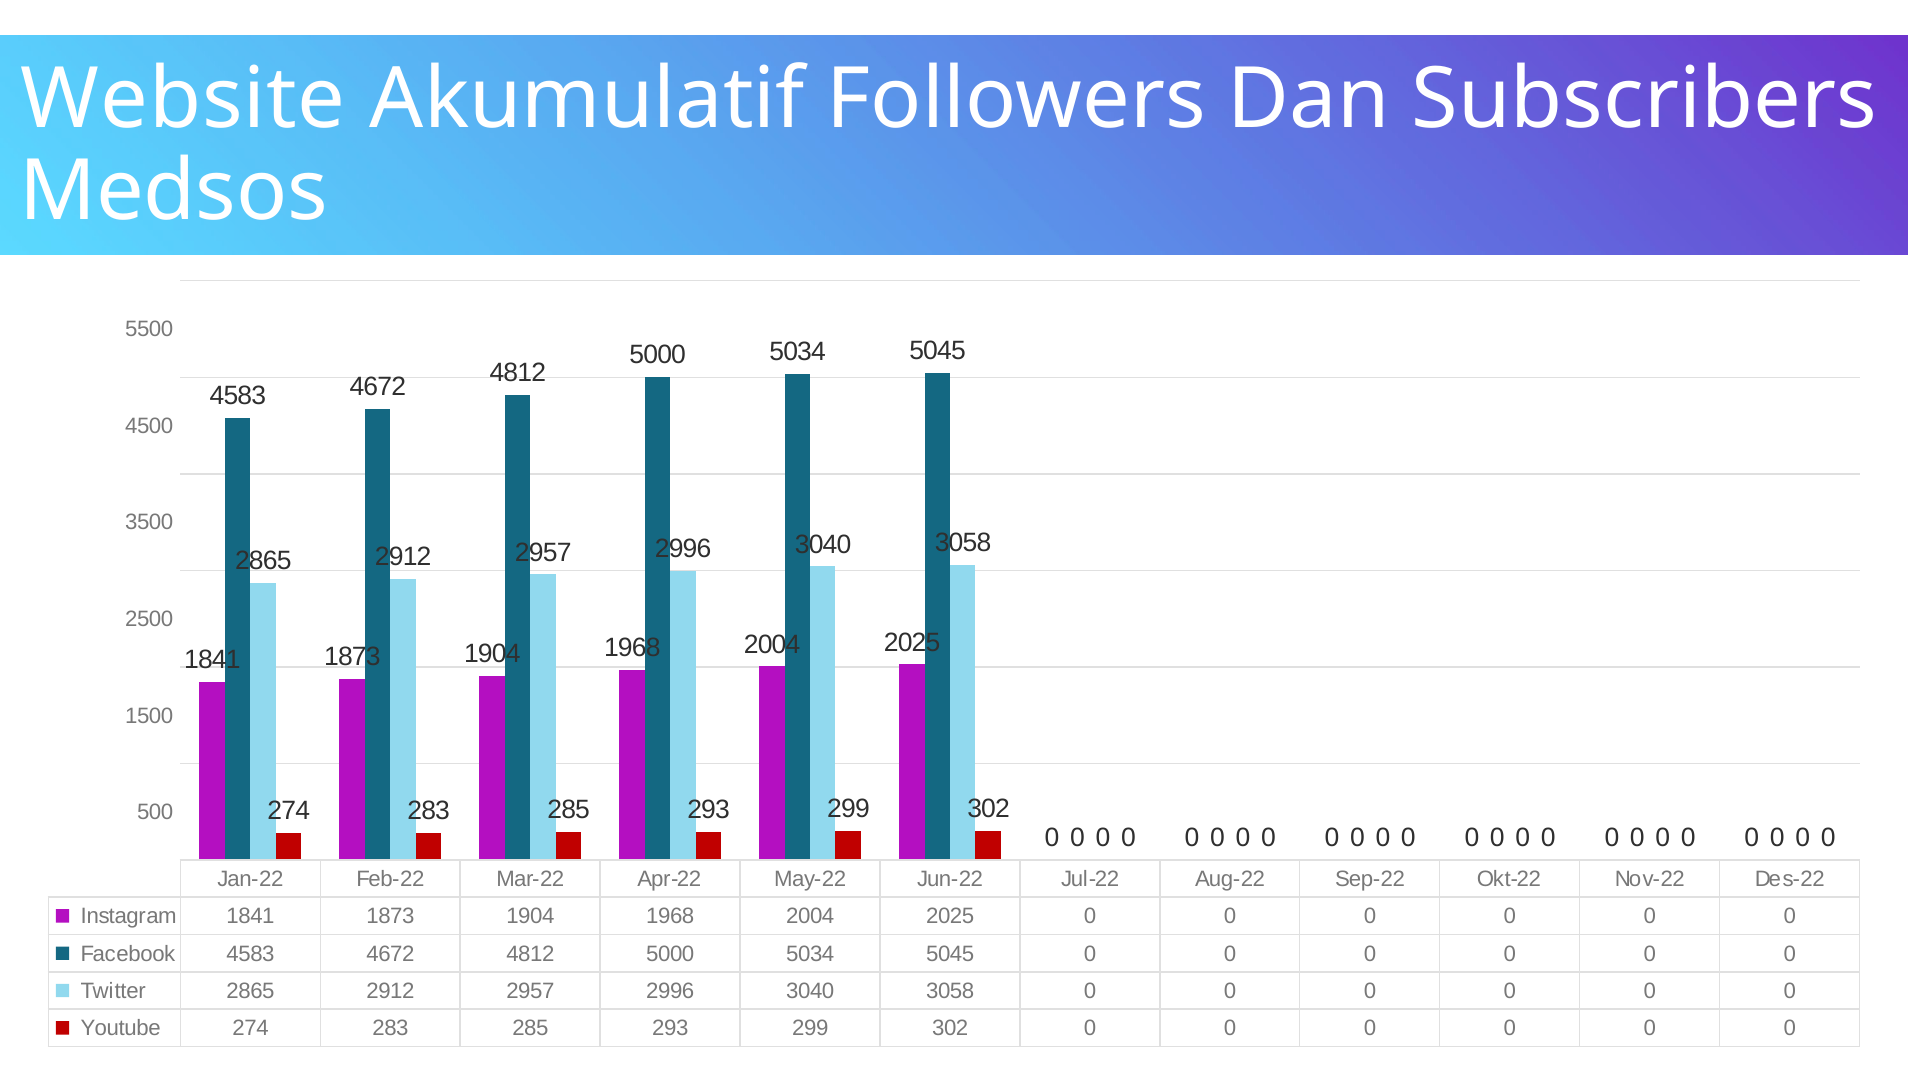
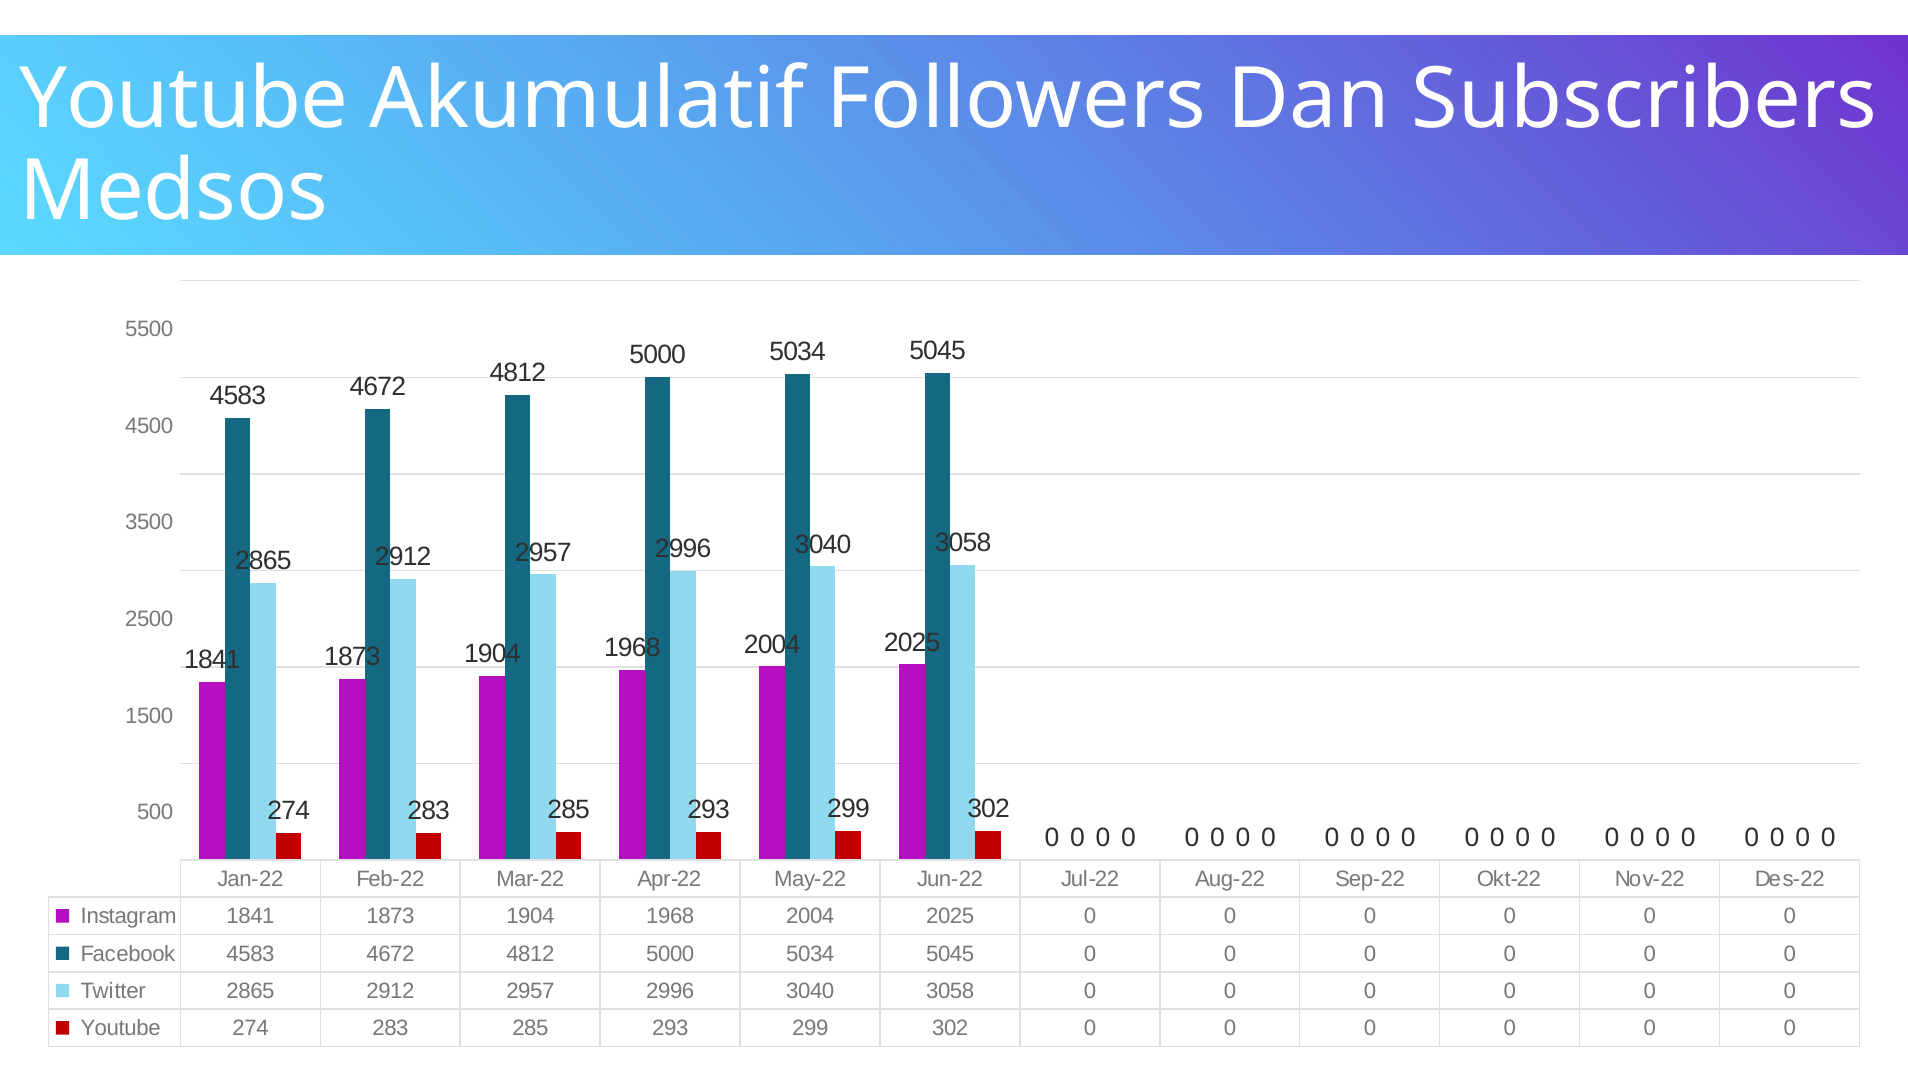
Website at (183, 100): Website -> Youtube
